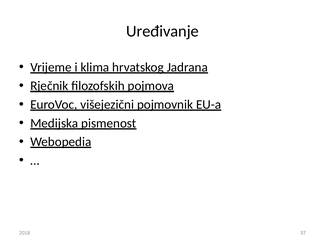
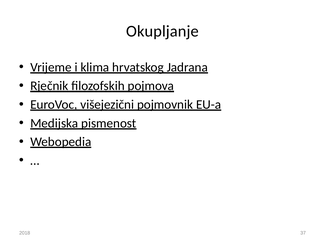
Uređivanje: Uređivanje -> Okupljanje
